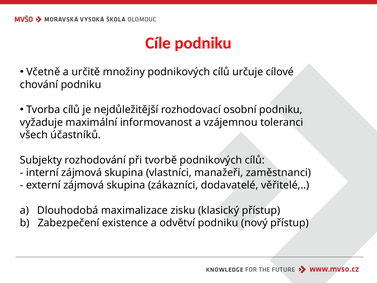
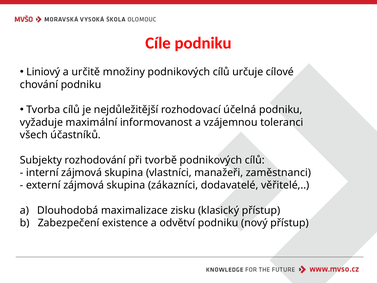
Včetně: Včetně -> Liniový
osobní: osobní -> účelná
